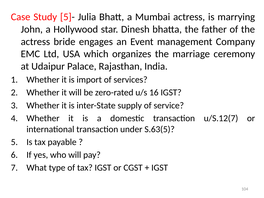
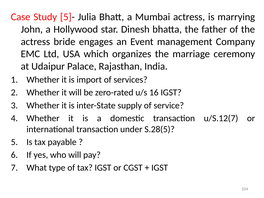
S.63(5: S.63(5 -> S.28(5
